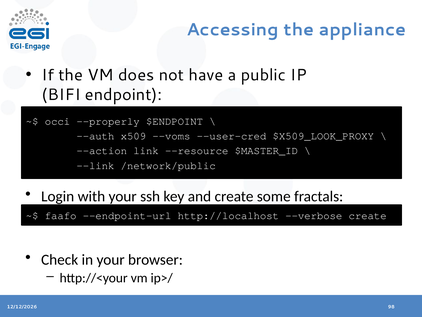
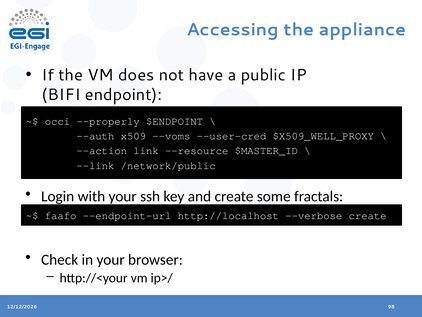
$X509_LOOK_PROXY: $X509_LOOK_PROXY -> $X509_WELL_PROXY
